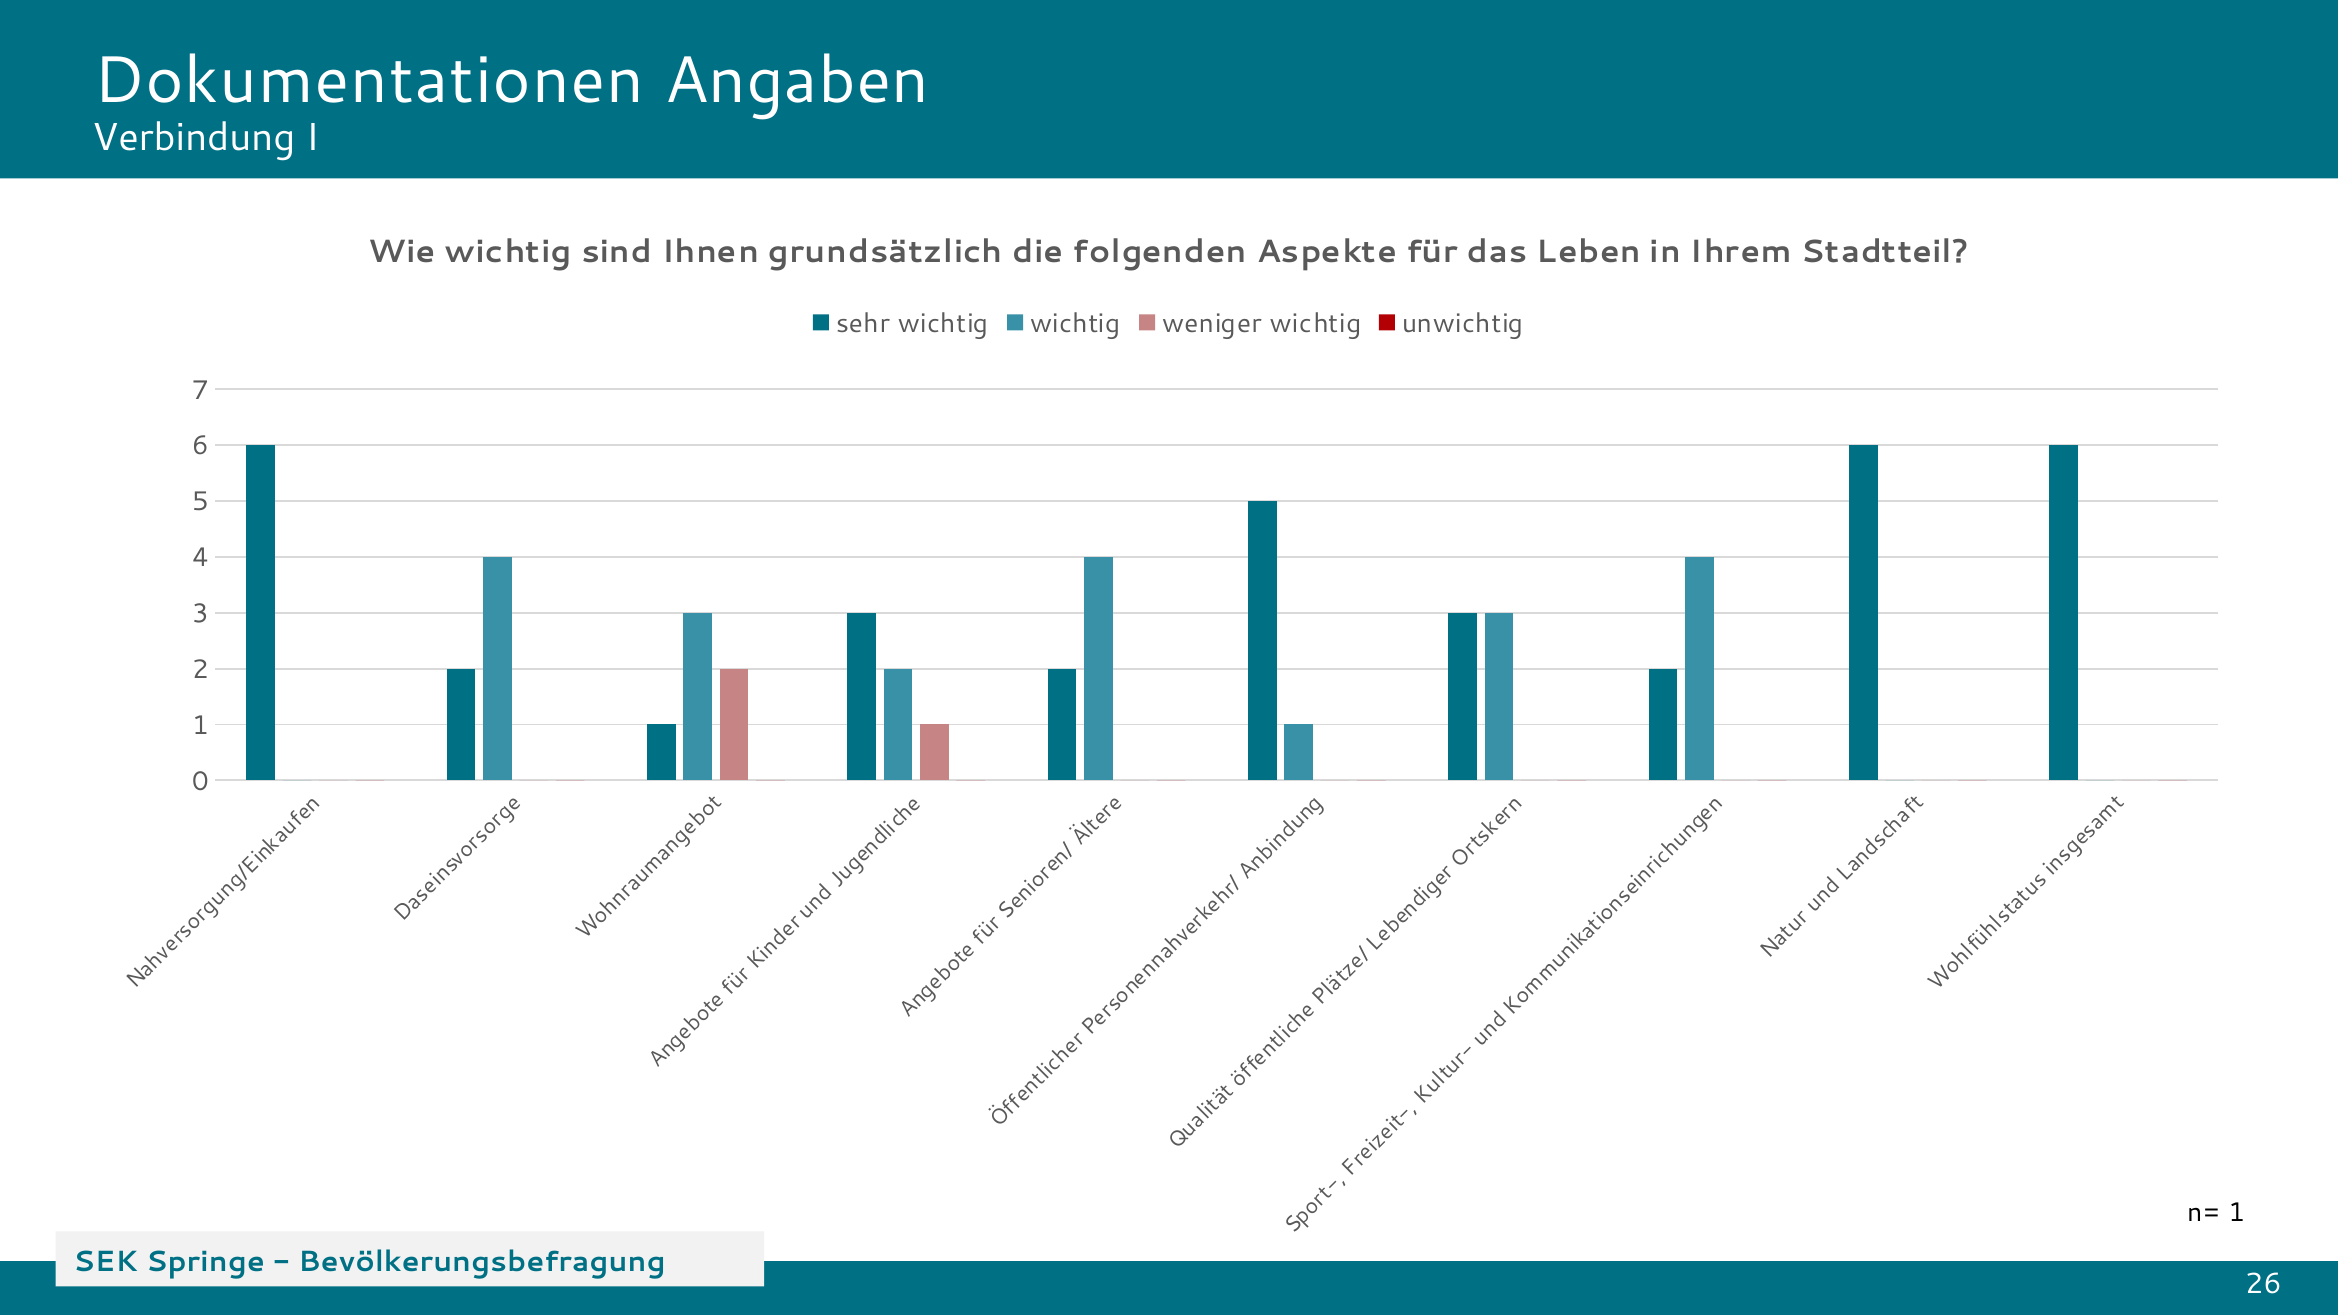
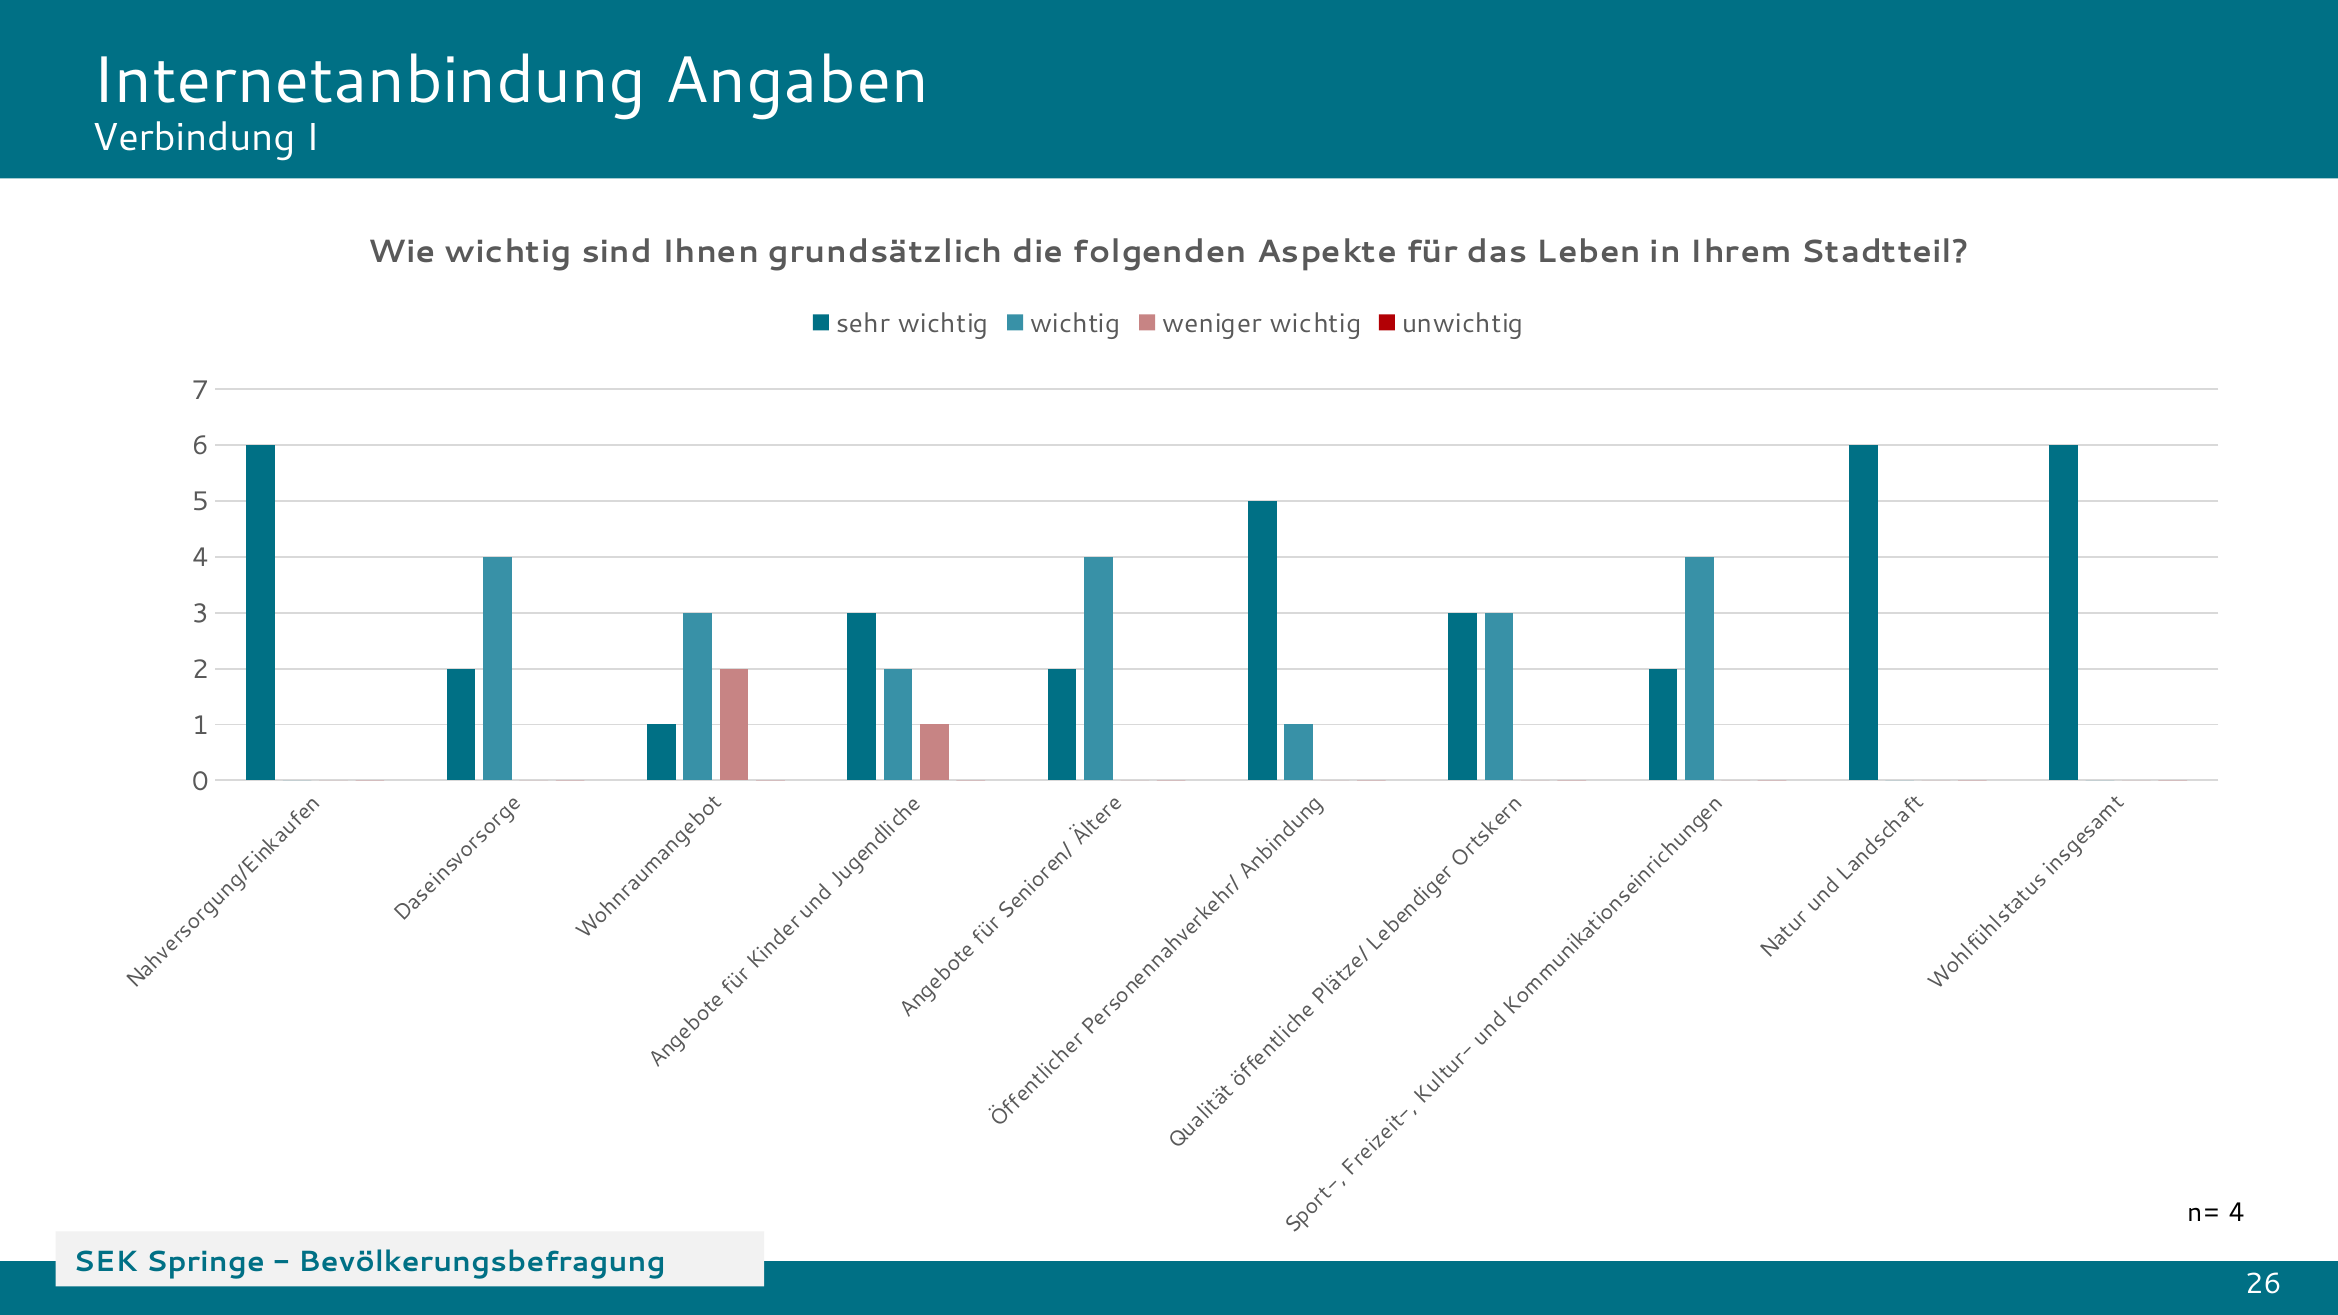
Dokumentationen: Dokumentationen -> Internetanbindung
n= 1: 1 -> 4
